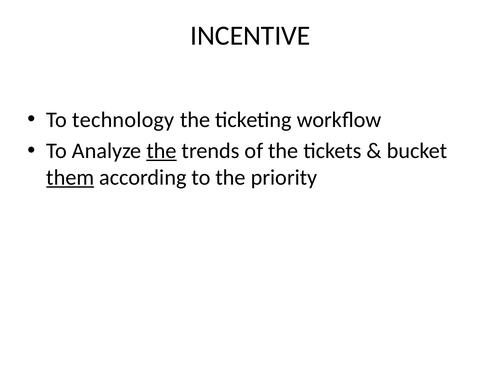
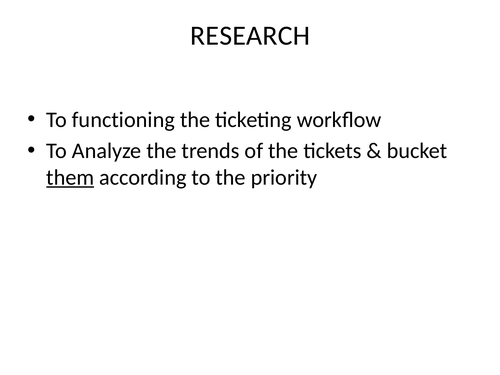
INCENTIVE: INCENTIVE -> RESEARCH
technology: technology -> functioning
the at (161, 151) underline: present -> none
